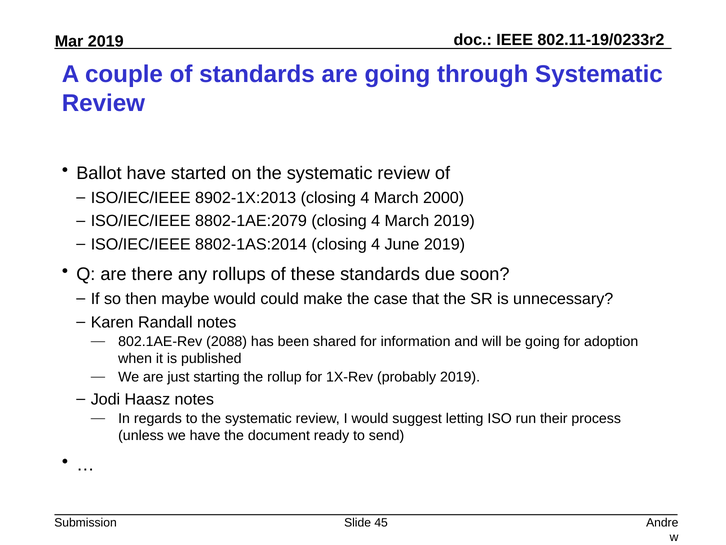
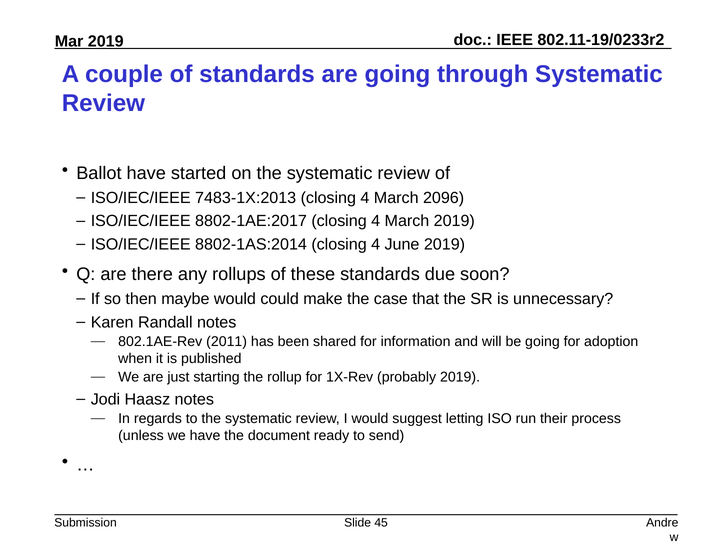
8902-1X:2013: 8902-1X:2013 -> 7483-1X:2013
2000: 2000 -> 2096
8802-1AE:2079: 8802-1AE:2079 -> 8802-1AE:2017
2088: 2088 -> 2011
